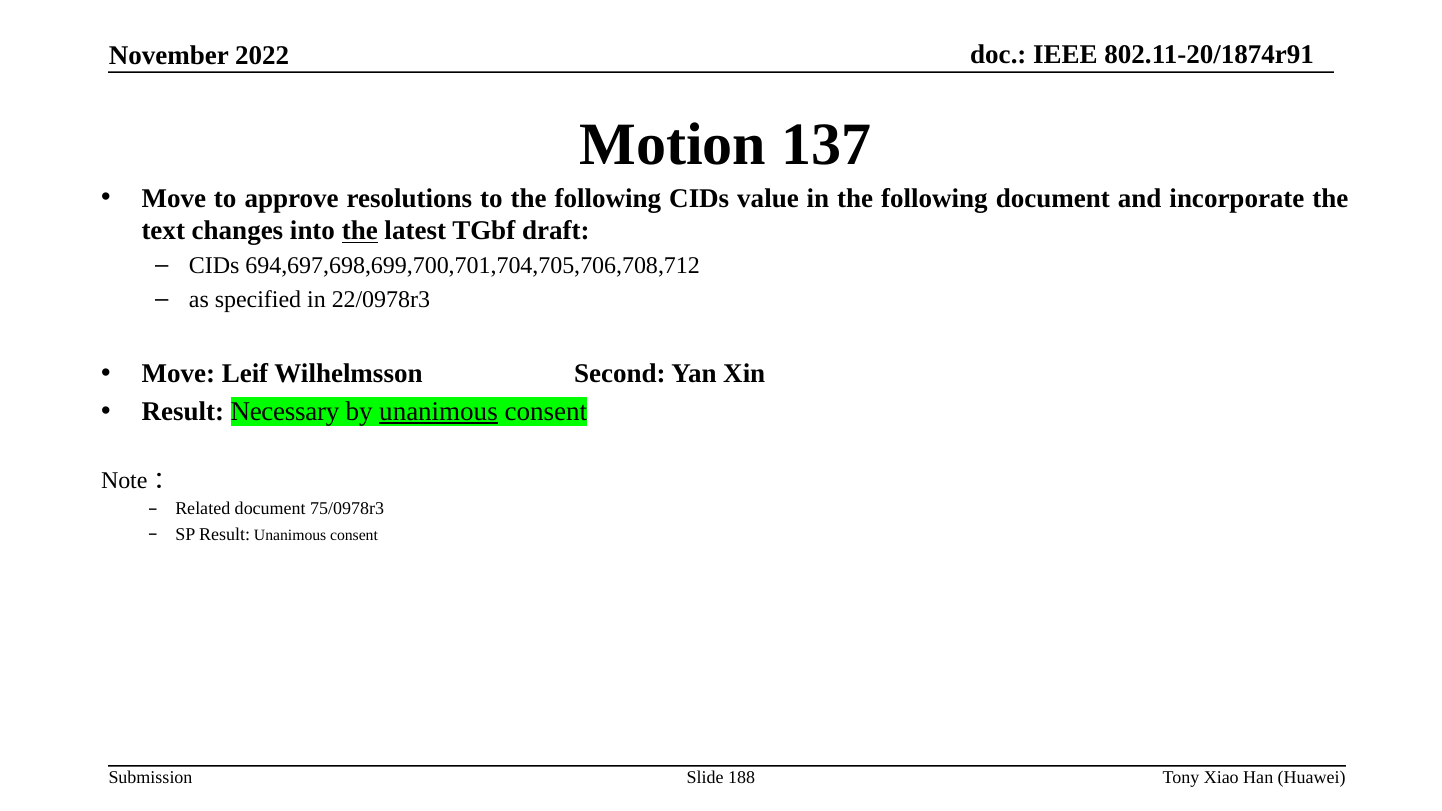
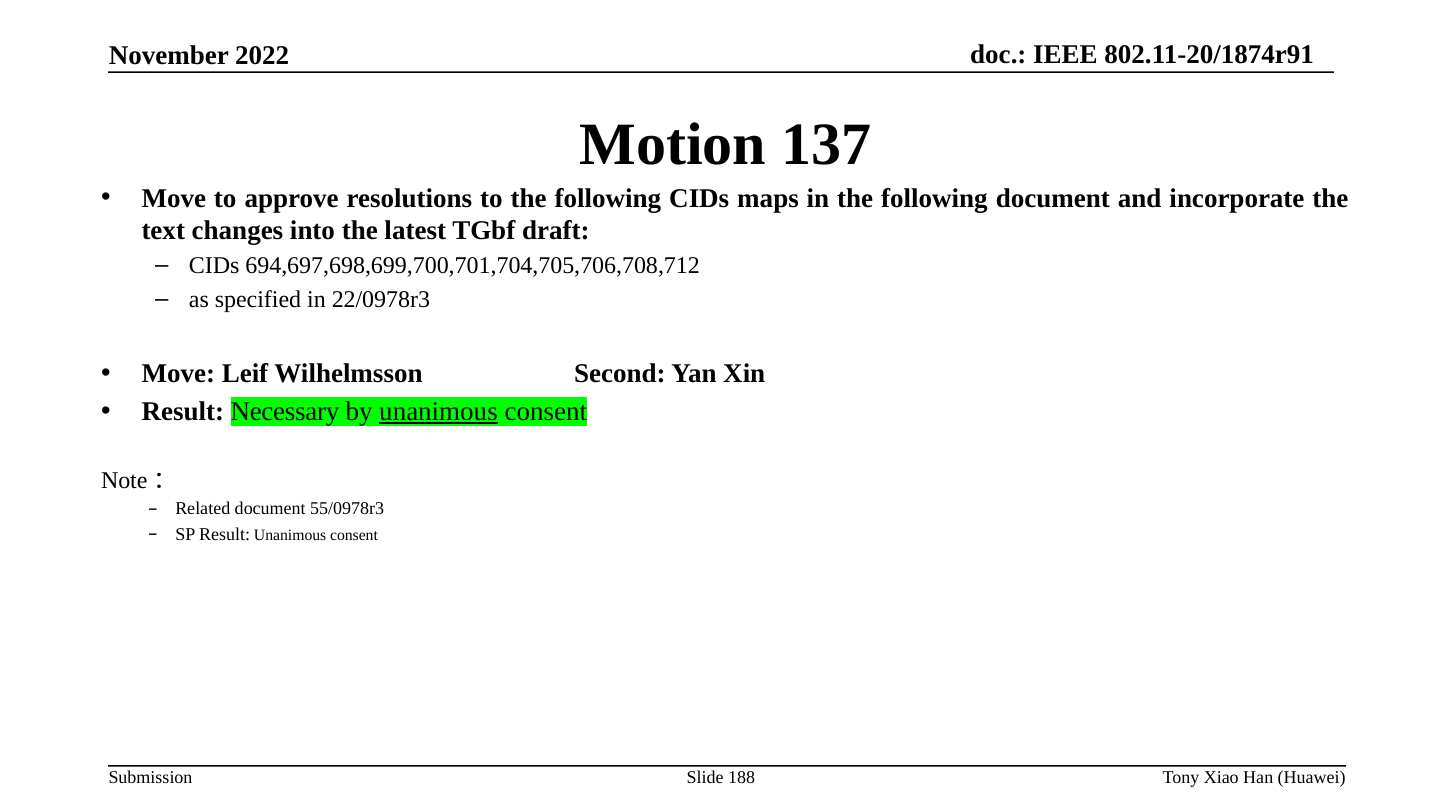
value: value -> maps
the at (360, 231) underline: present -> none
75/0978r3: 75/0978r3 -> 55/0978r3
